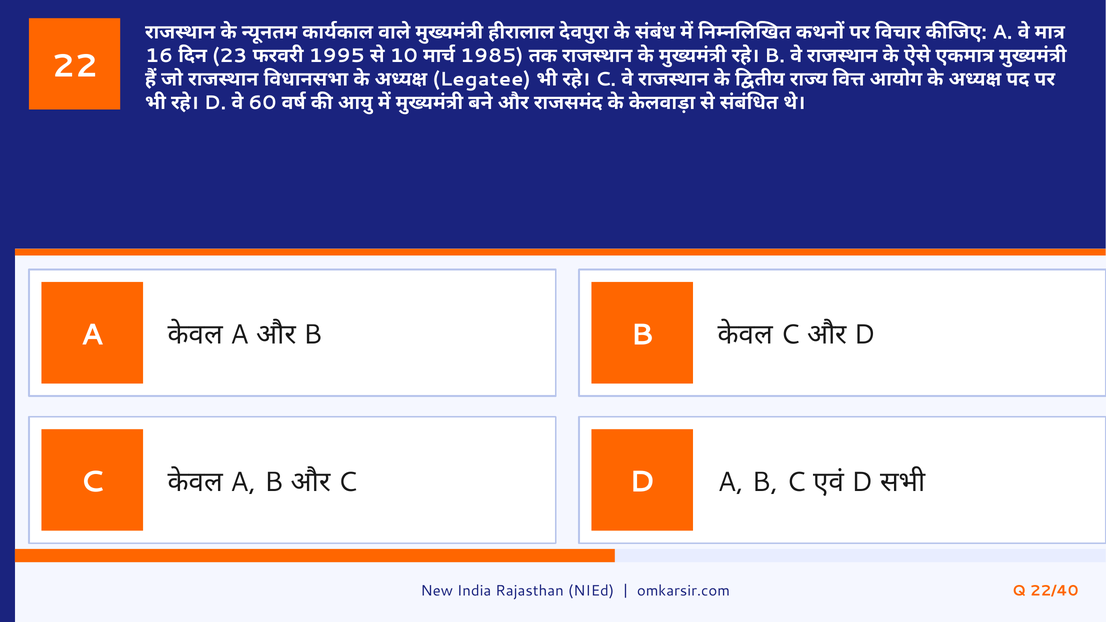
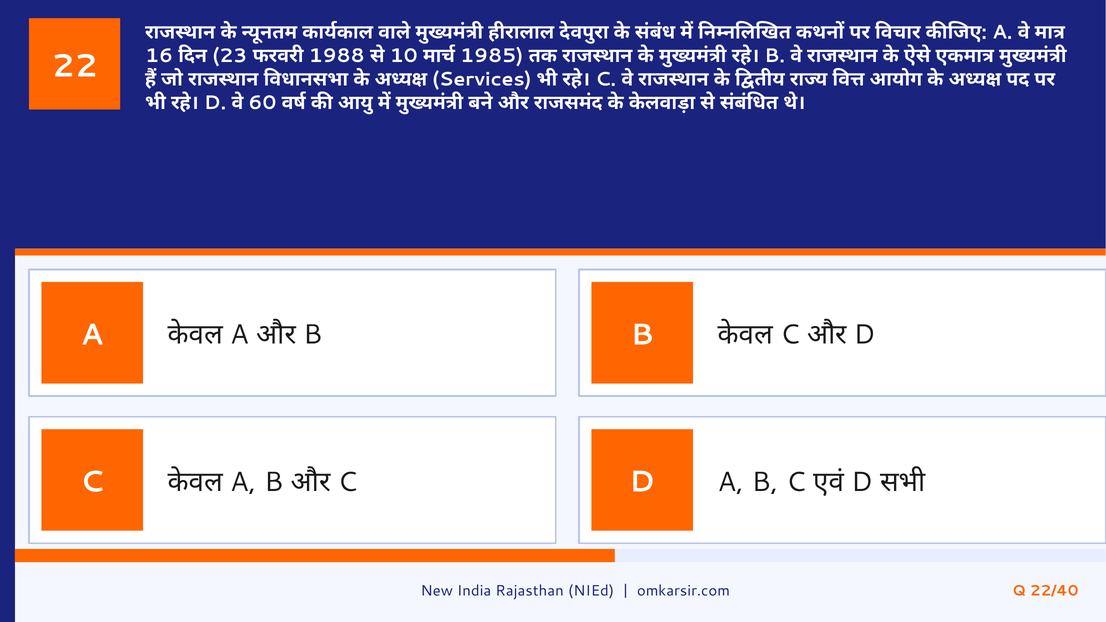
1995: 1995 -> 1988
Legatee: Legatee -> Services
